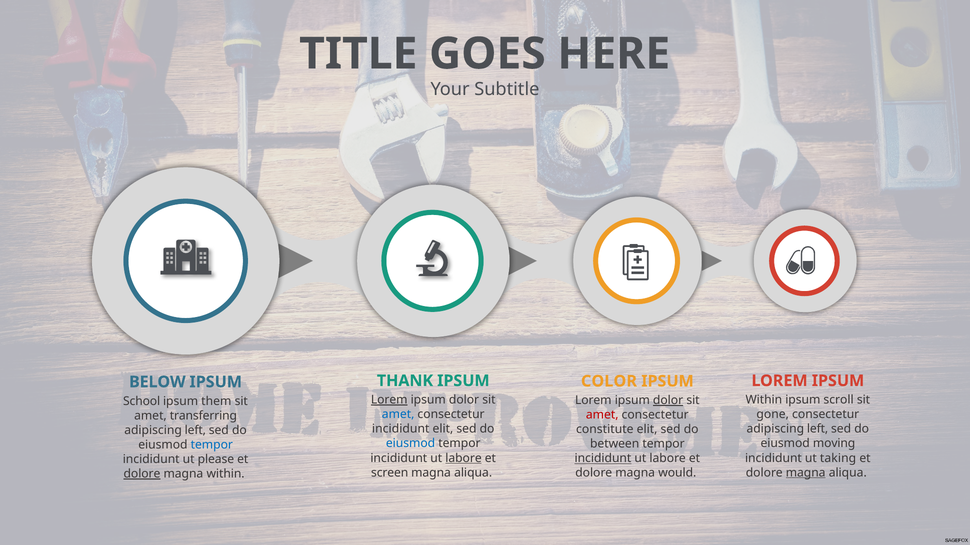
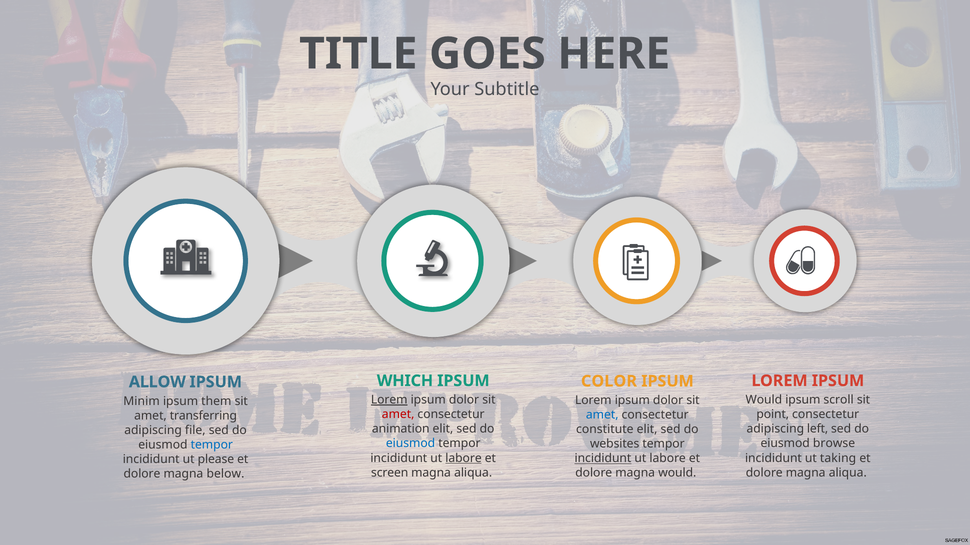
THANK: THANK -> WHICH
BELOW: BELOW -> ALLOW
Within at (764, 400): Within -> Would
dolor at (668, 401) underline: present -> none
School: School -> Minim
amet at (398, 415) colour: blue -> red
gone: gone -> point
amet at (602, 415) colour: red -> blue
incididunt at (401, 429): incididunt -> animation
left at (195, 431): left -> file
moving: moving -> browse
between: between -> websites
magna at (806, 473) underline: present -> none
dolore at (142, 474) underline: present -> none
magna within: within -> below
